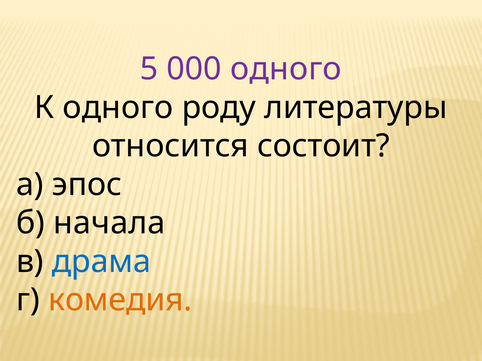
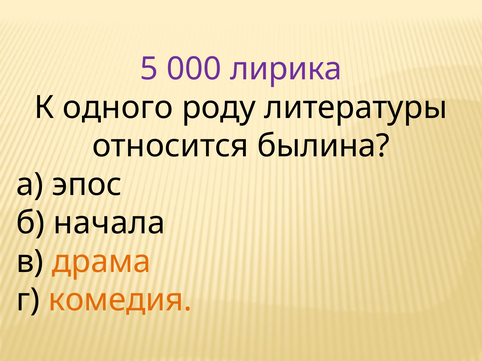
000 одного: одного -> лирика
состоит: состоит -> былина
драма colour: blue -> orange
